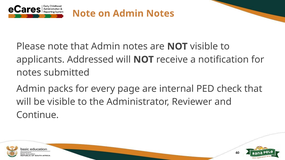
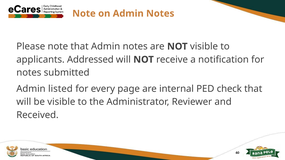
packs: packs -> listed
Continue: Continue -> Received
